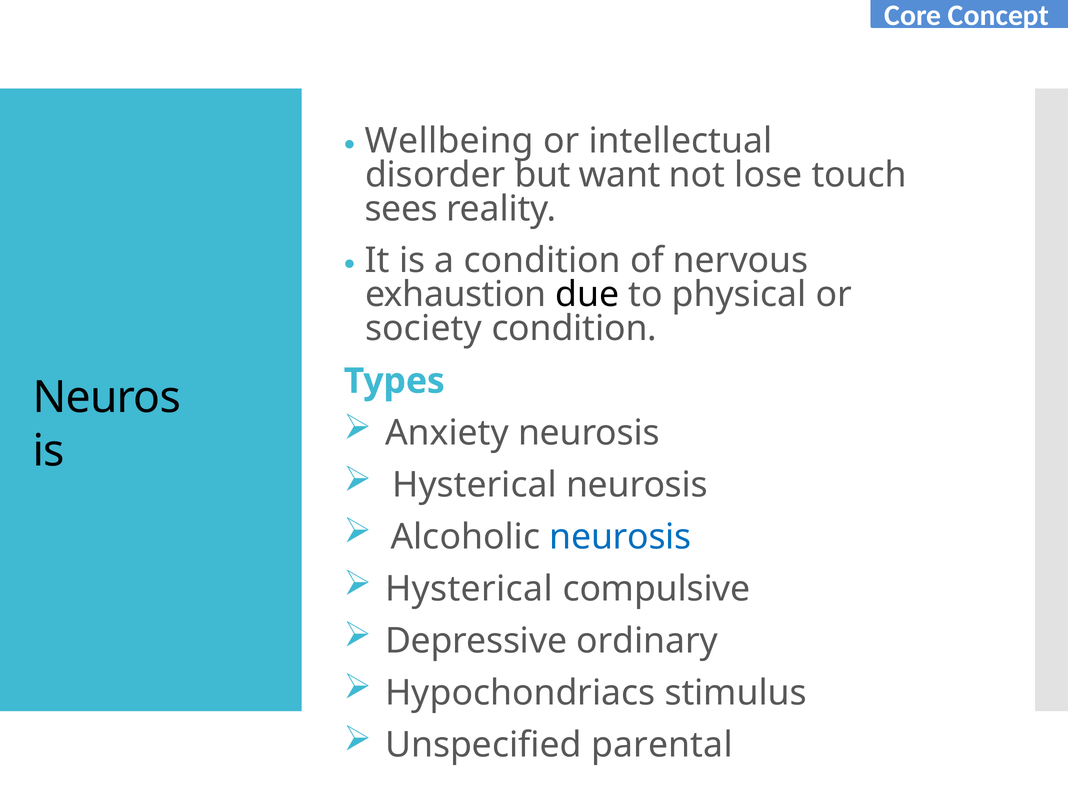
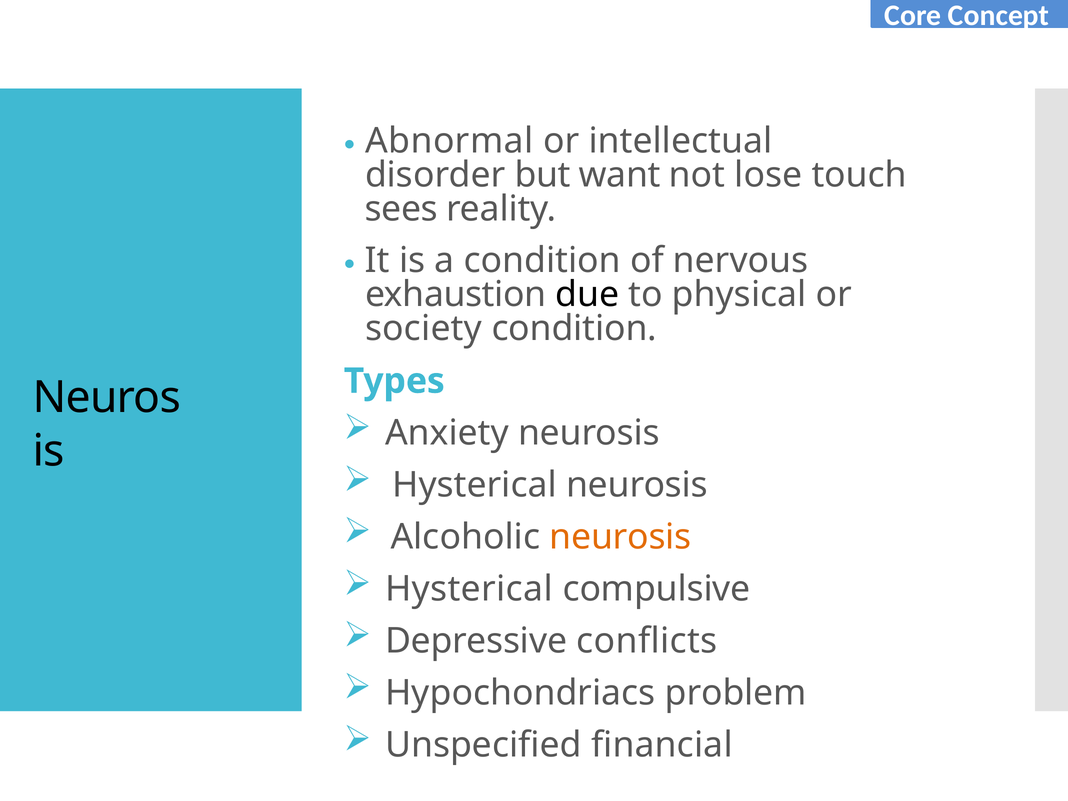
Wellbeing: Wellbeing -> Abnormal
neurosis at (620, 537) colour: blue -> orange
ordinary: ordinary -> conflicts
stimulus: stimulus -> problem
parental: parental -> financial
